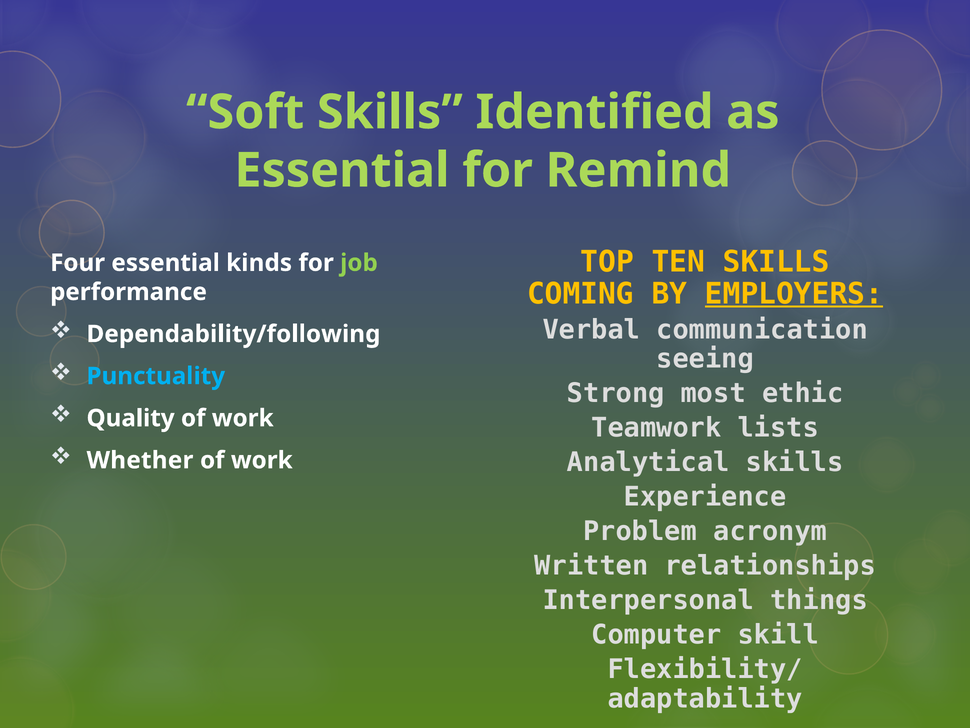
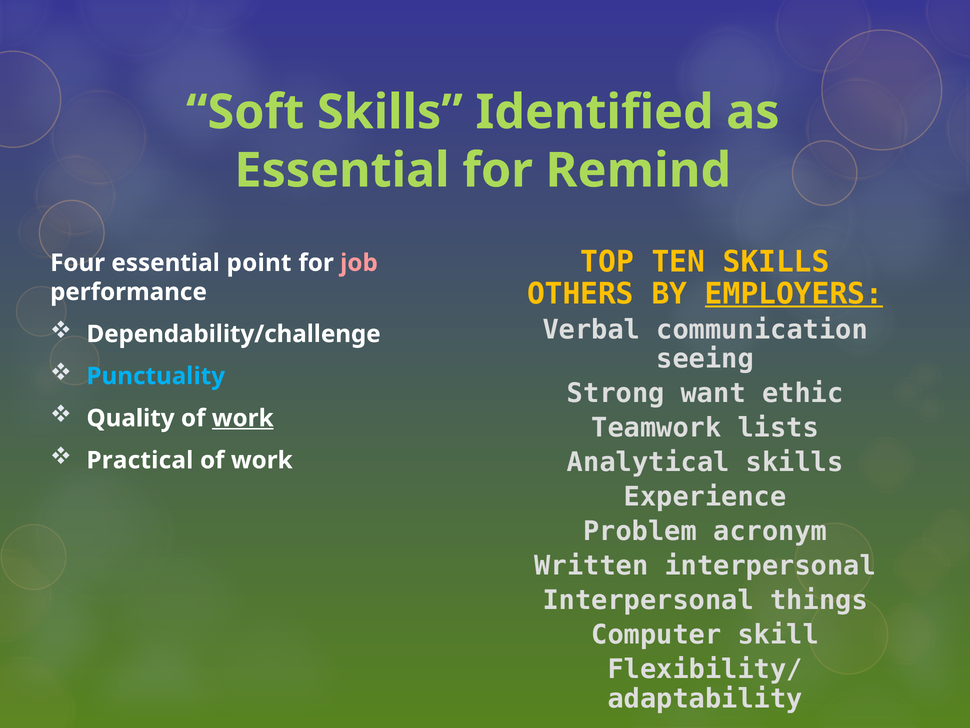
kinds: kinds -> point
job colour: light green -> pink
COMING: COMING -> OTHERS
Dependability/following: Dependability/following -> Dependability/challenge
most: most -> want
work at (243, 418) underline: none -> present
Whether: Whether -> Practical
Written relationships: relationships -> interpersonal
